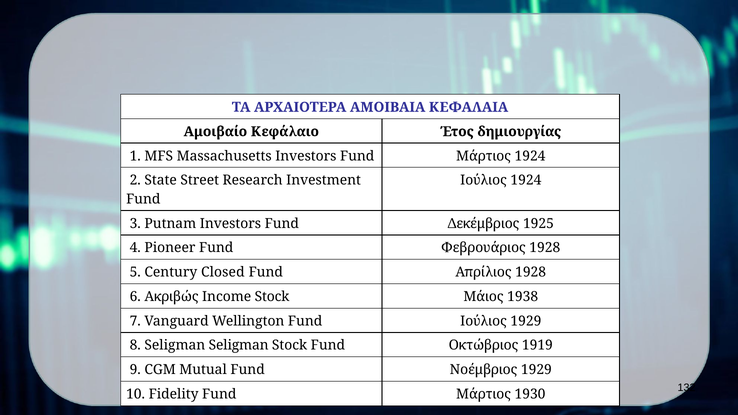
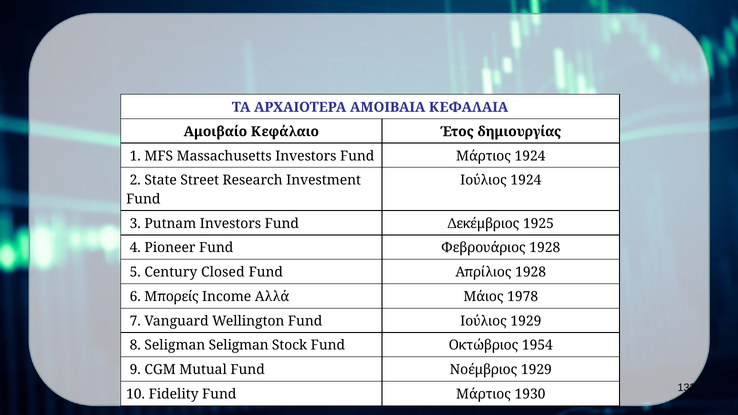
Ακριβώς: Ακριβώς -> Μπορείς
Income Stock: Stock -> Αλλά
1938: 1938 -> 1978
1919: 1919 -> 1954
